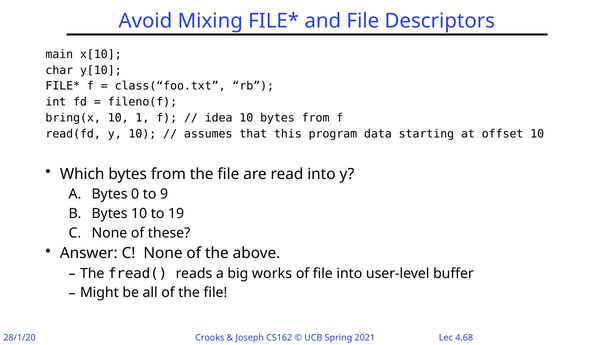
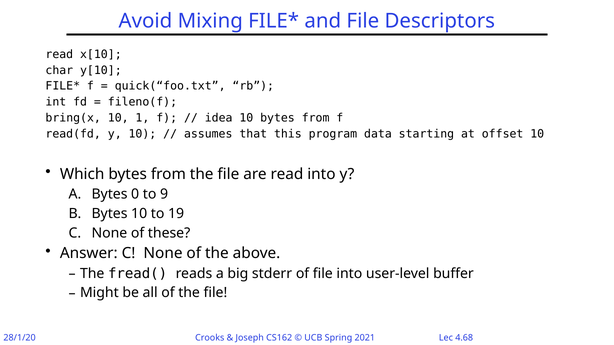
main at (59, 54): main -> read
class(“foo.txt: class(“foo.txt -> quick(“foo.txt
works: works -> stderr
